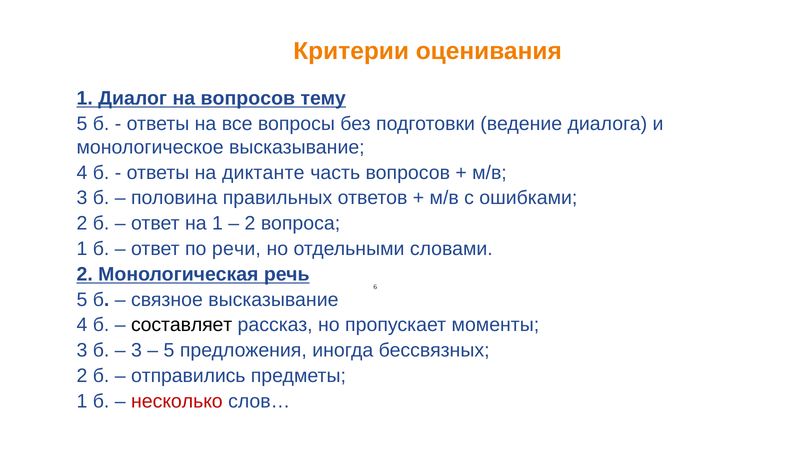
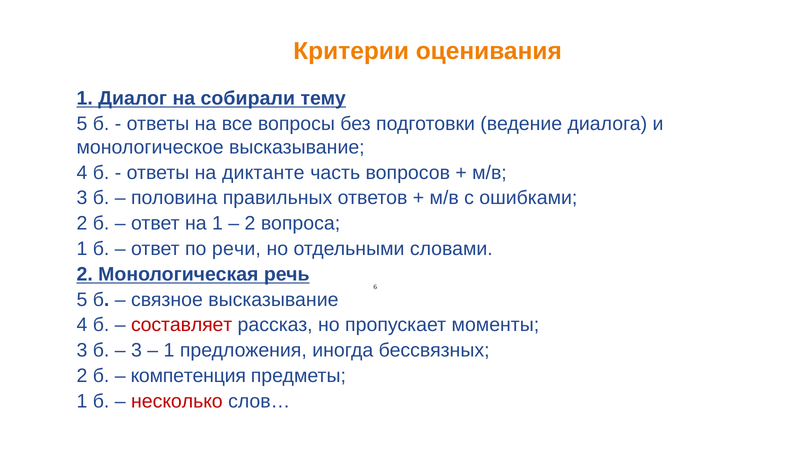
на вопросов: вопросов -> собирали
составляет colour: black -> red
5 at (169, 351): 5 -> 1
отправились: отправились -> компетенция
